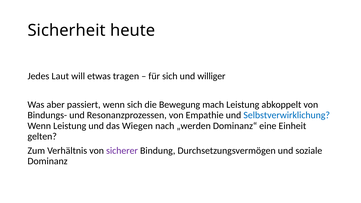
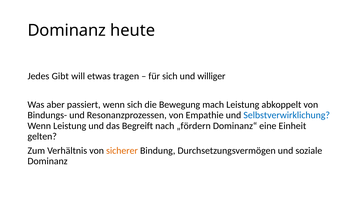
Sicherheit at (67, 30): Sicherheit -> Dominanz
Laut: Laut -> Gibt
Wiegen: Wiegen -> Begreift
„werden: „werden -> „fördern
sicherer colour: purple -> orange
